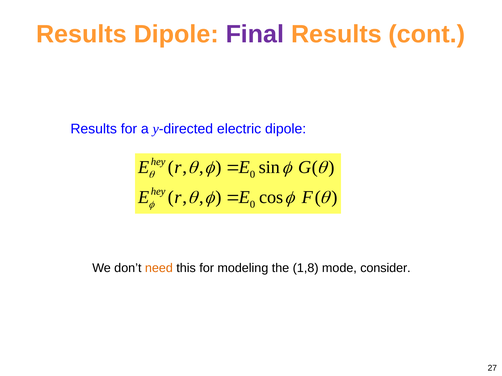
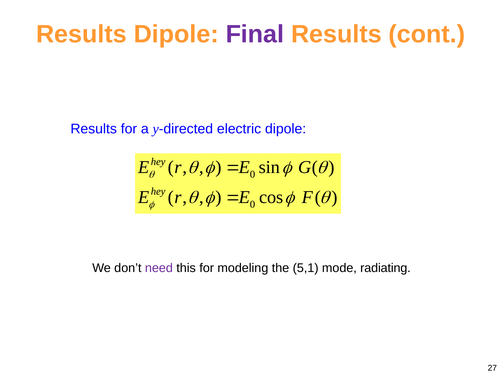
need colour: orange -> purple
1,8: 1,8 -> 5,1
consider: consider -> radiating
